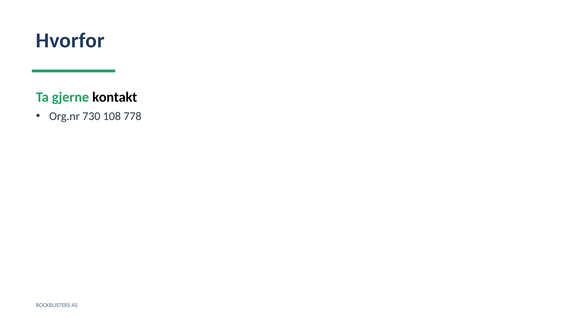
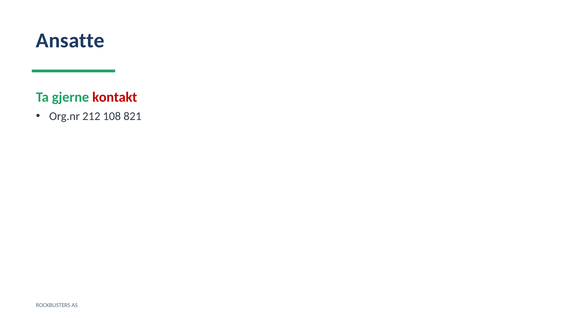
Hvorfor: Hvorfor -> Ansatte
kontakt colour: black -> red
730: 730 -> 212
778: 778 -> 821
